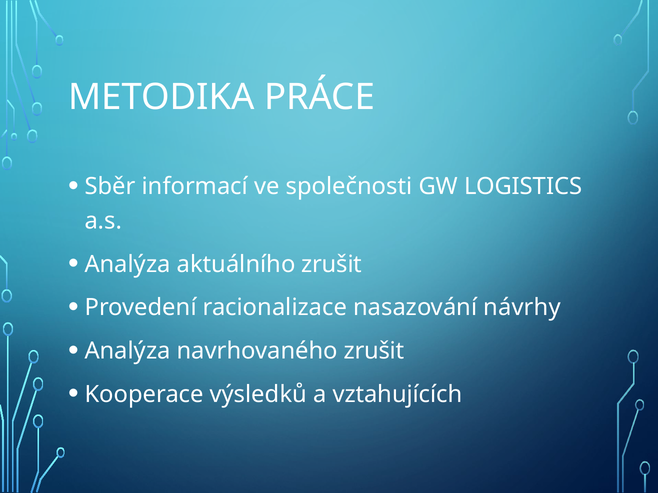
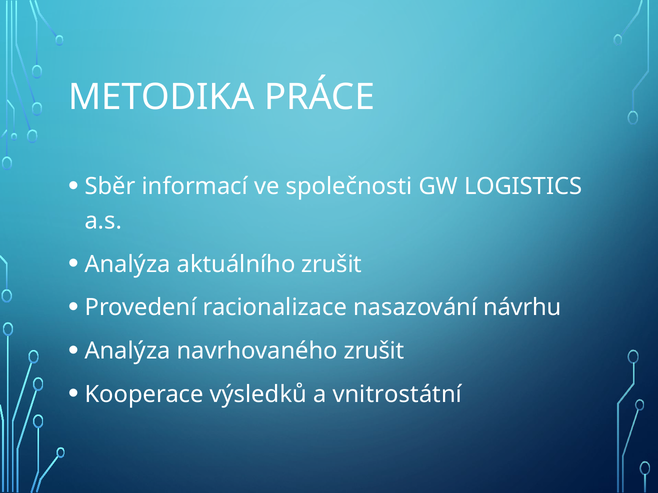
návrhy: návrhy -> návrhu
vztahujících: vztahujících -> vnitrostátní
